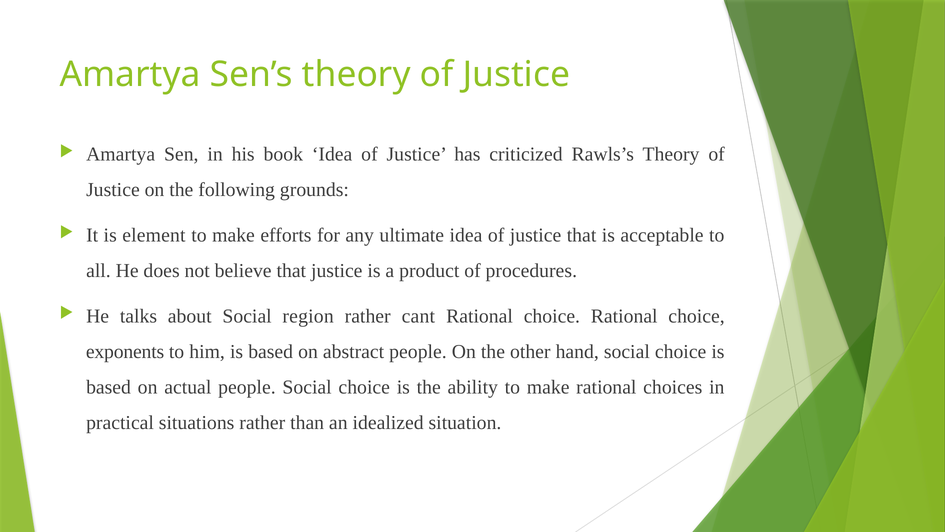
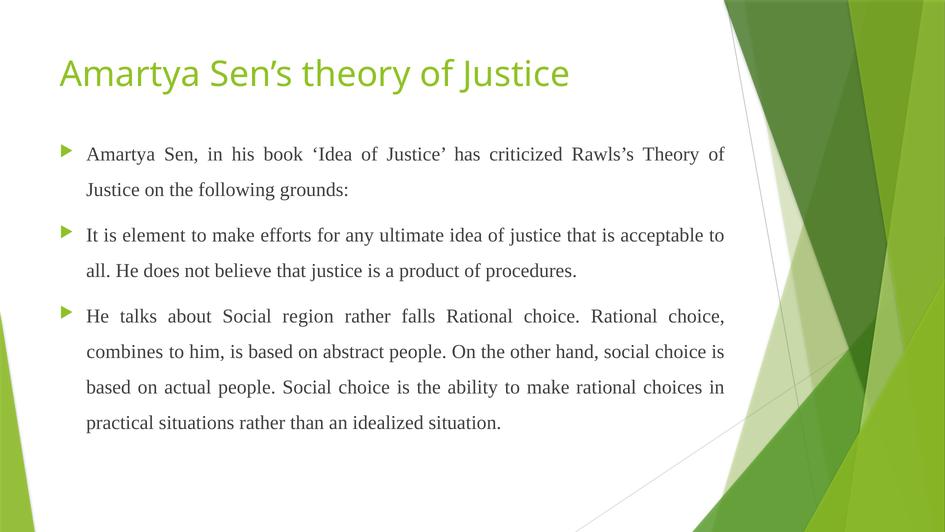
cant: cant -> falls
exponents: exponents -> combines
